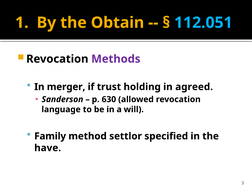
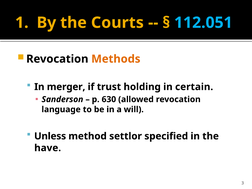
Obtain: Obtain -> Courts
Methods colour: purple -> orange
agreed: agreed -> certain
Family: Family -> Unless
